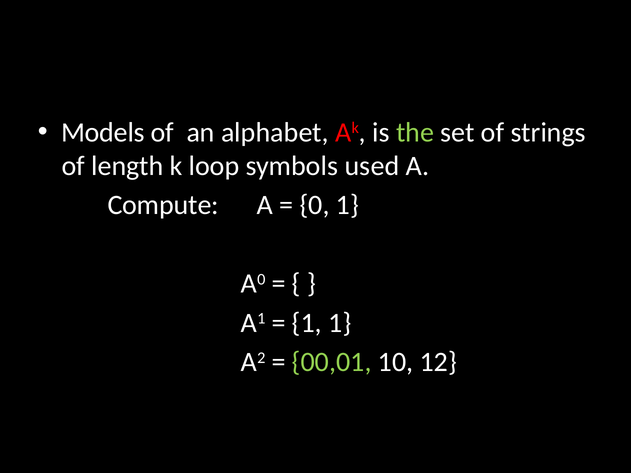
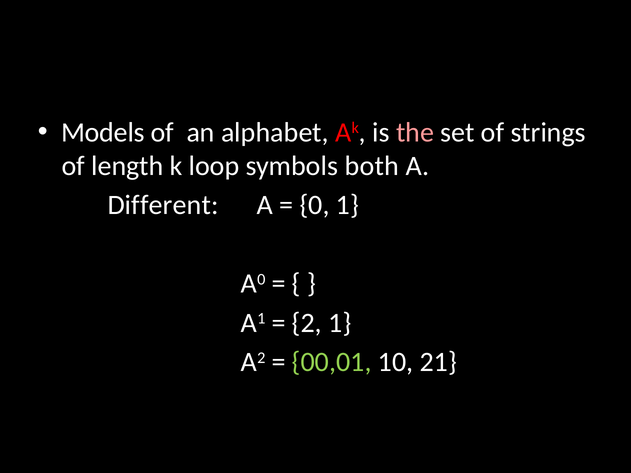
the colour: light green -> pink
used: used -> both
Compute: Compute -> Different
1 at (307, 323): 1 -> 2
12: 12 -> 21
